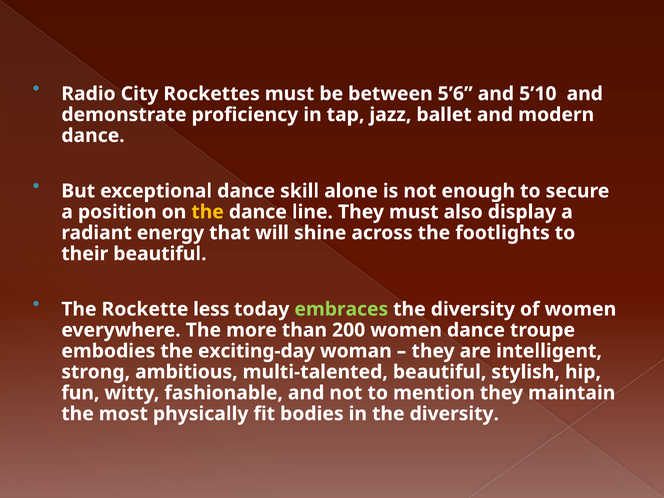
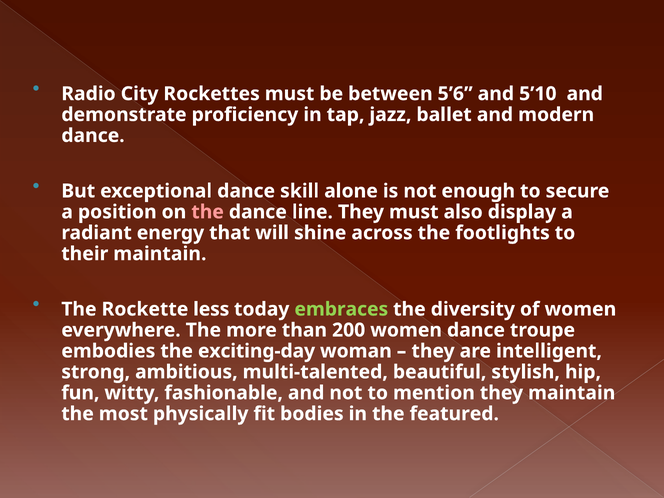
the at (208, 212) colour: yellow -> pink
their beautiful: beautiful -> maintain
in the diversity: diversity -> featured
